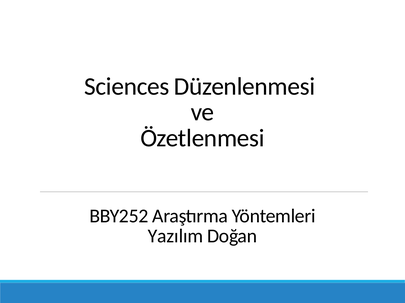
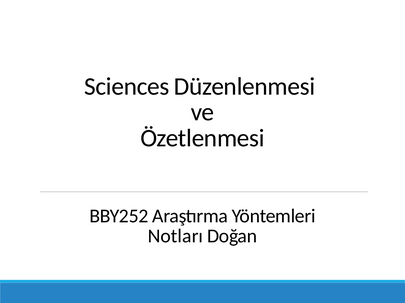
Yazılım: Yazılım -> Notları
